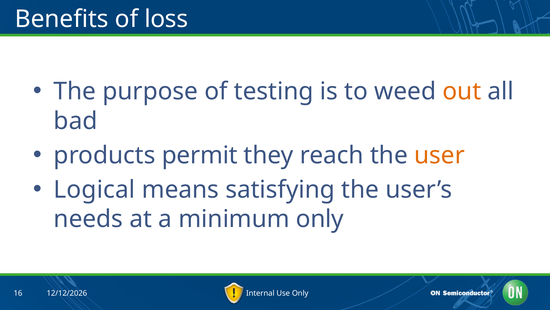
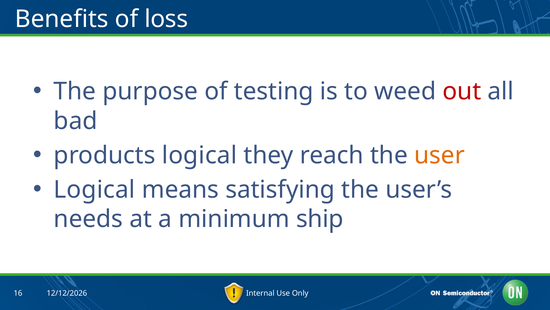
out colour: orange -> red
products permit: permit -> logical
minimum only: only -> ship
